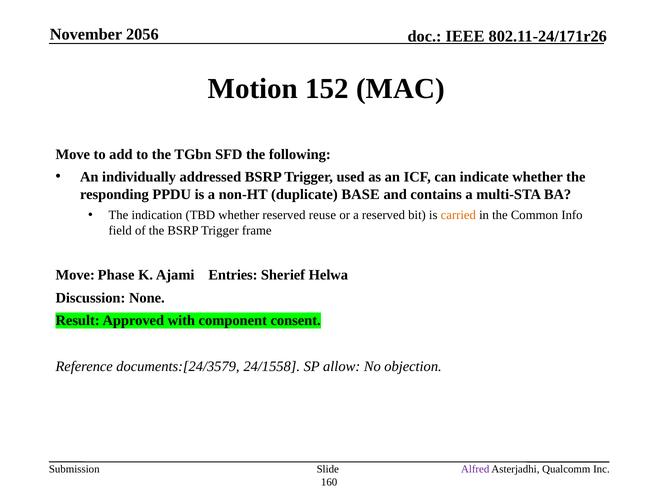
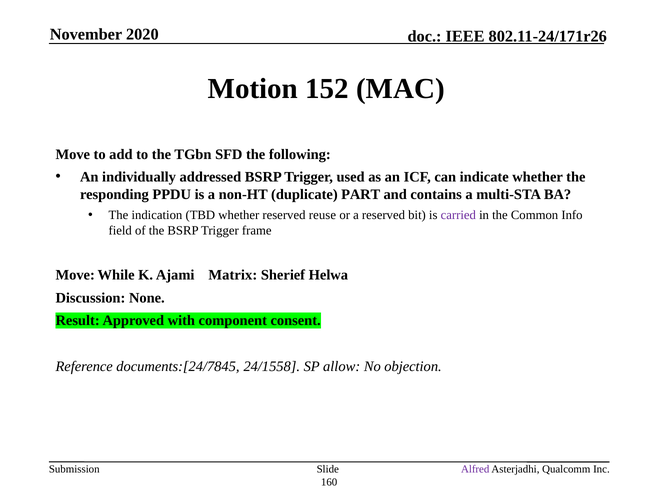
2056: 2056 -> 2020
BASE: BASE -> PART
carried colour: orange -> purple
Phase: Phase -> While
Entries: Entries -> Matrix
documents:[24/3579: documents:[24/3579 -> documents:[24/7845
